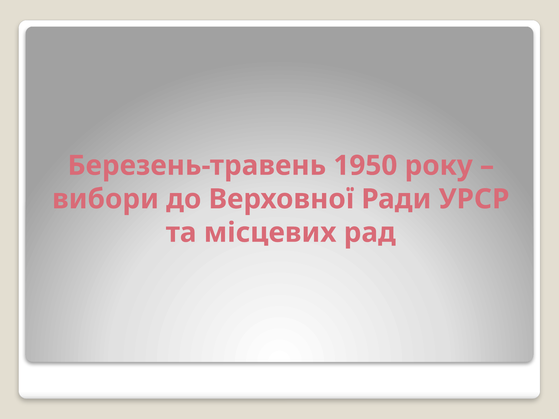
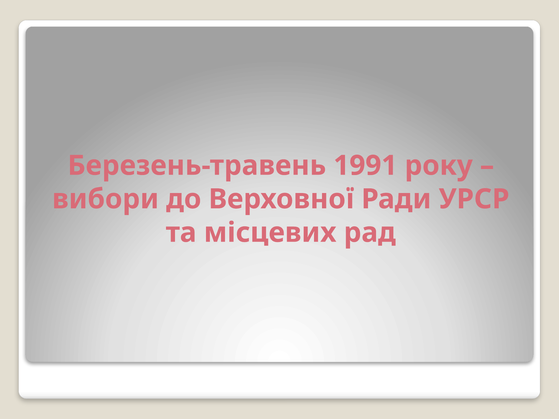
1950: 1950 -> 1991
